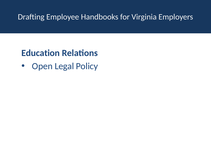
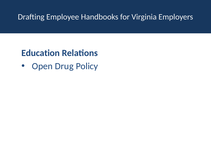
Legal: Legal -> Drug
